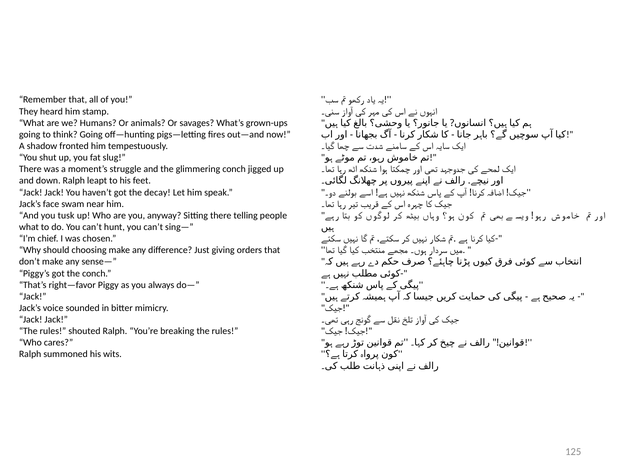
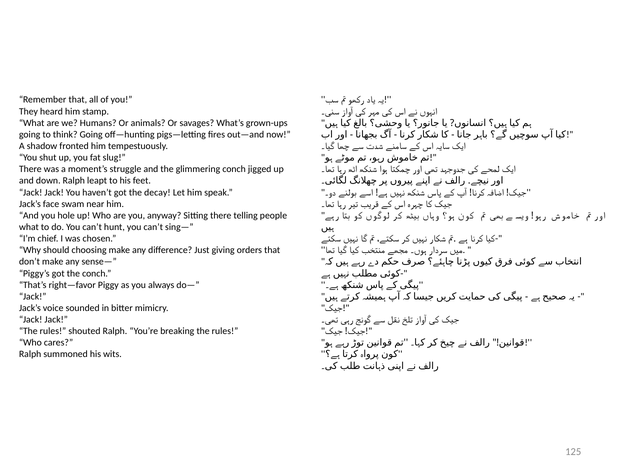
tusk: tusk -> hole
